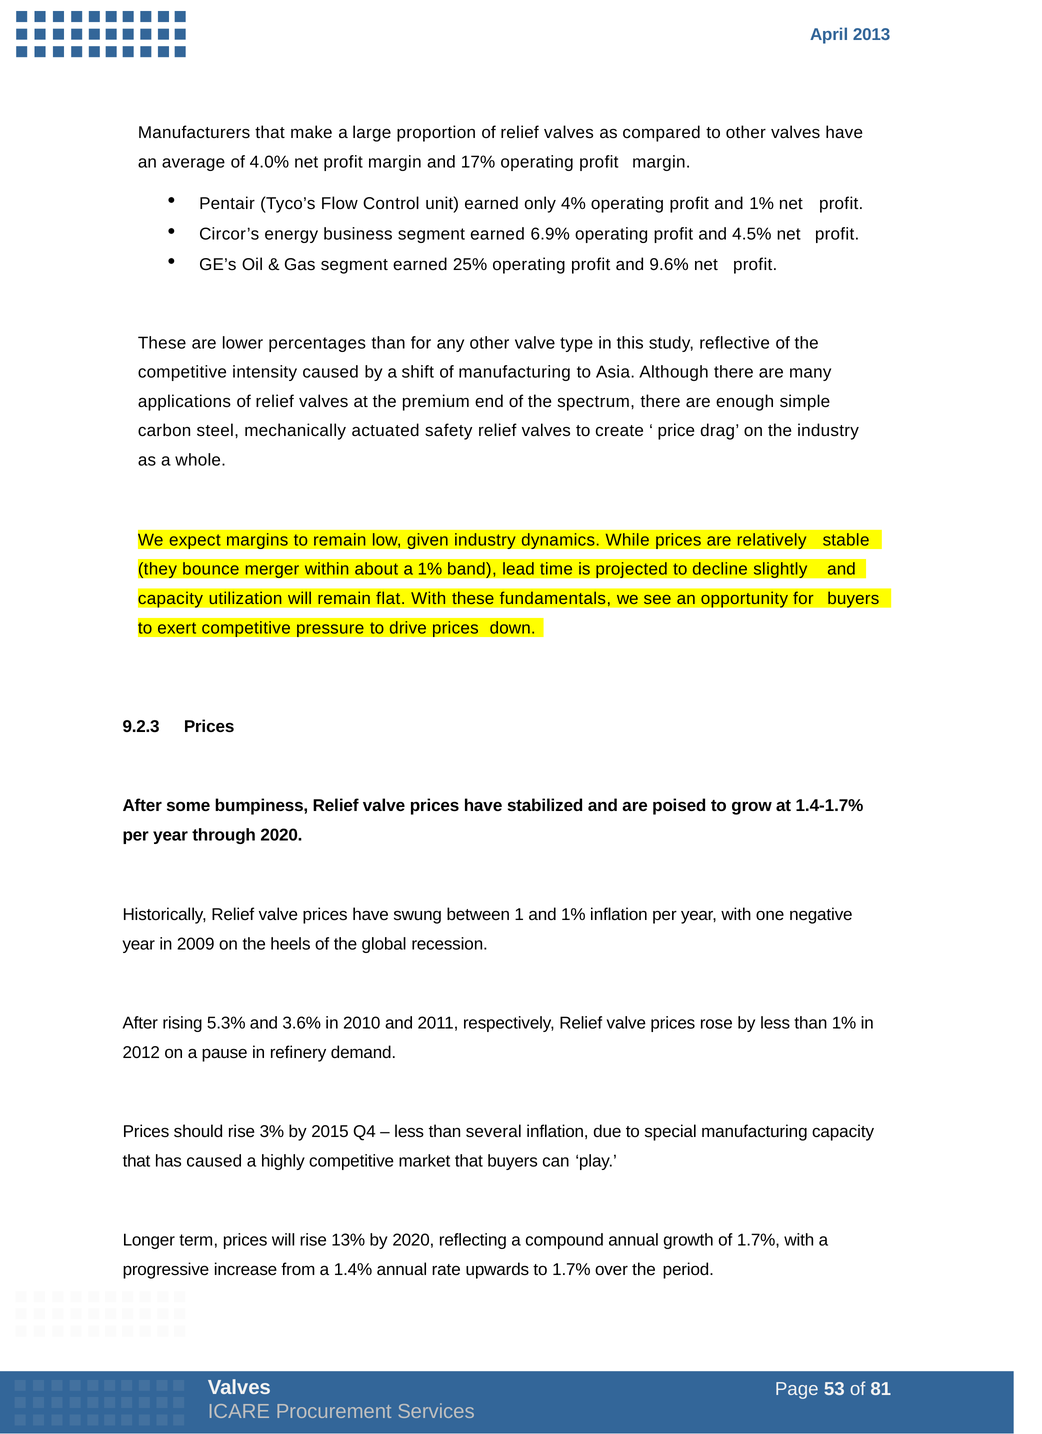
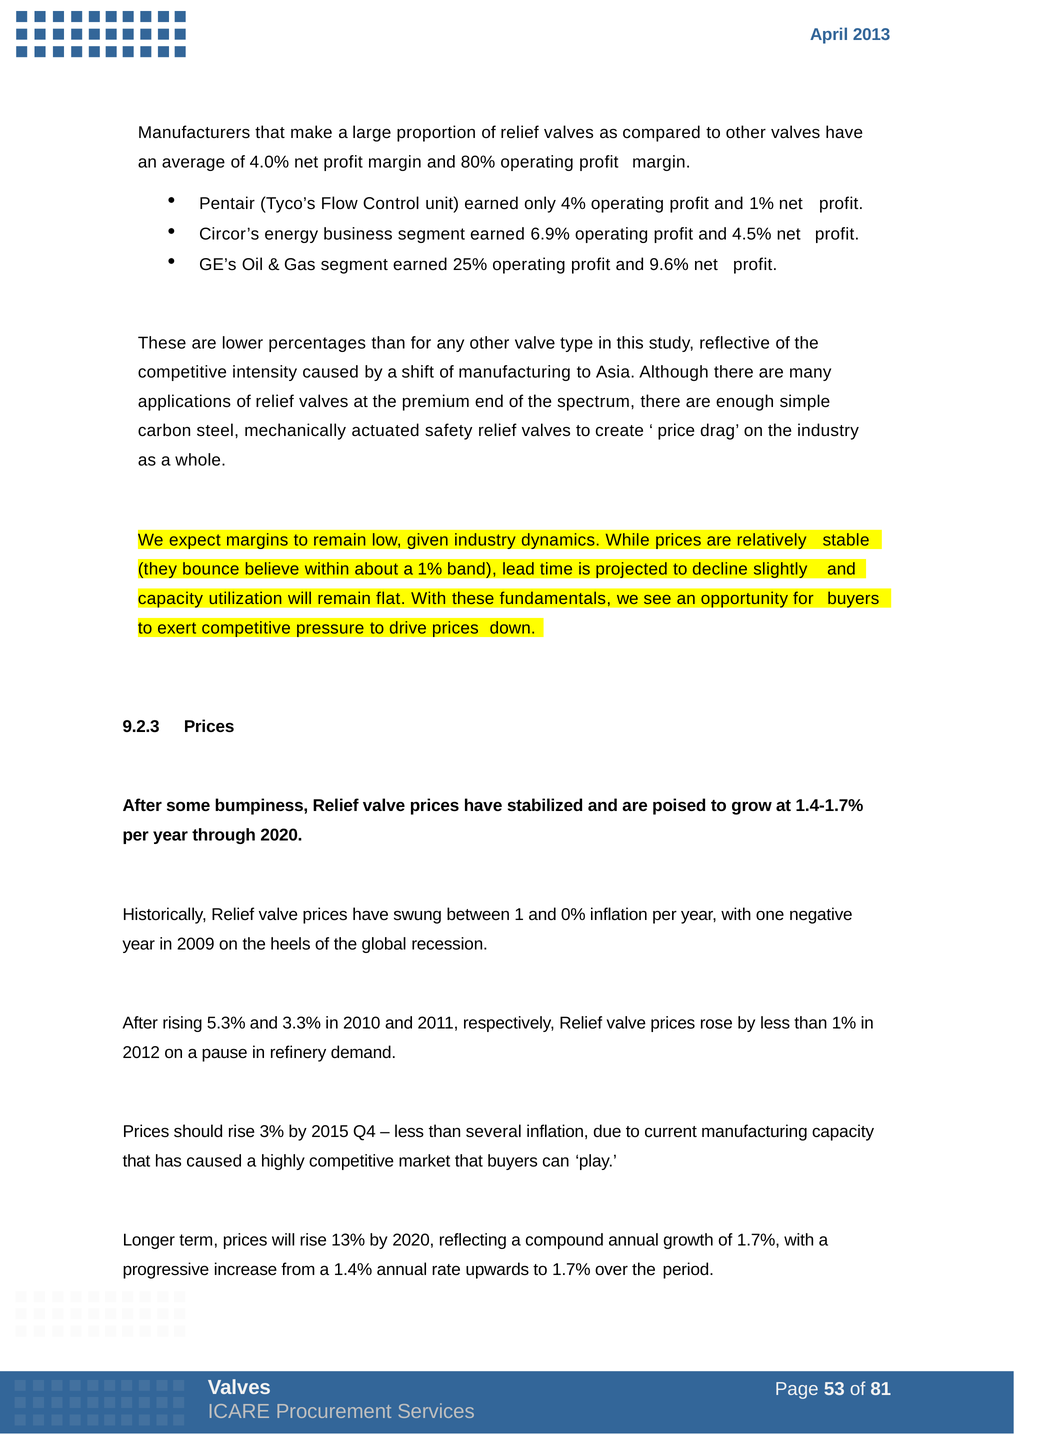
17%: 17% -> 80%
merger: merger -> believe
1 and 1%: 1% -> 0%
3.6%: 3.6% -> 3.3%
special: special -> current
